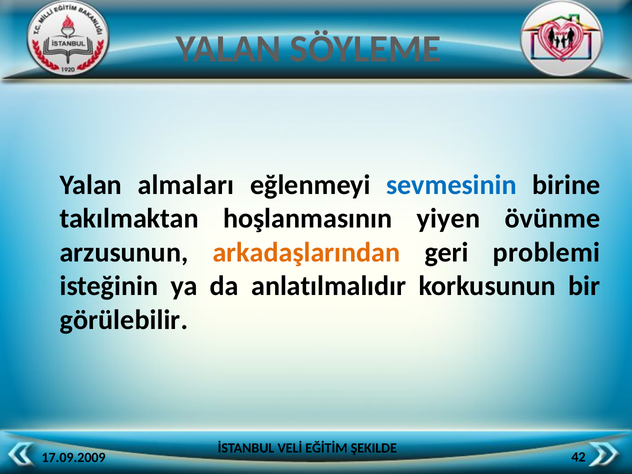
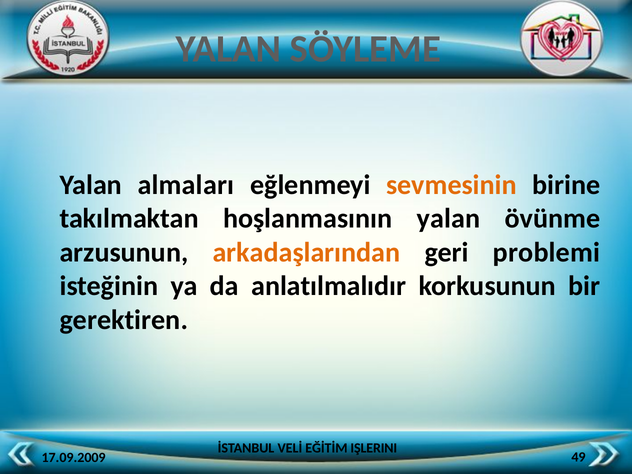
sevmesinin colour: blue -> orange
hoşlanmasının yiyen: yiyen -> yalan
görülebilir: görülebilir -> gerektiren
ŞEKILDE: ŞEKILDE -> IŞLERINI
42: 42 -> 49
